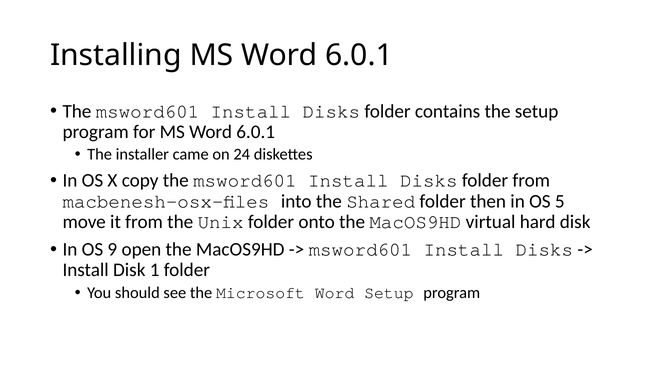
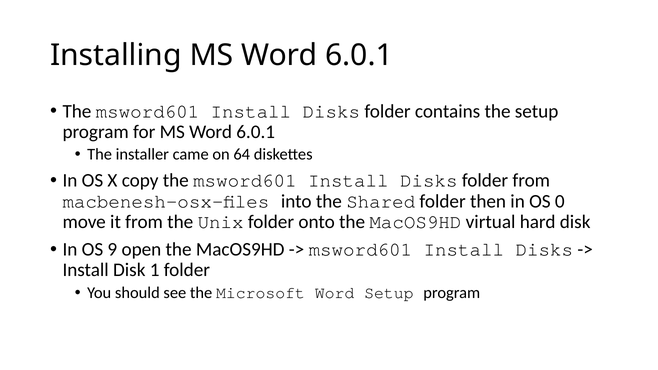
24: 24 -> 64
5: 5 -> 0
